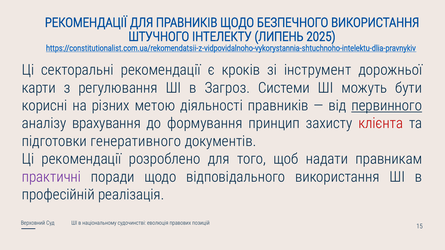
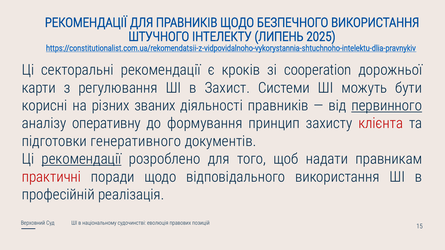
інструмент: інструмент -> cooperation
Загроз: Загроз -> Захист
метою: метою -> званих
врахування: врахування -> оперативну
рекомендації at (81, 159) underline: none -> present
практичні colour: purple -> red
